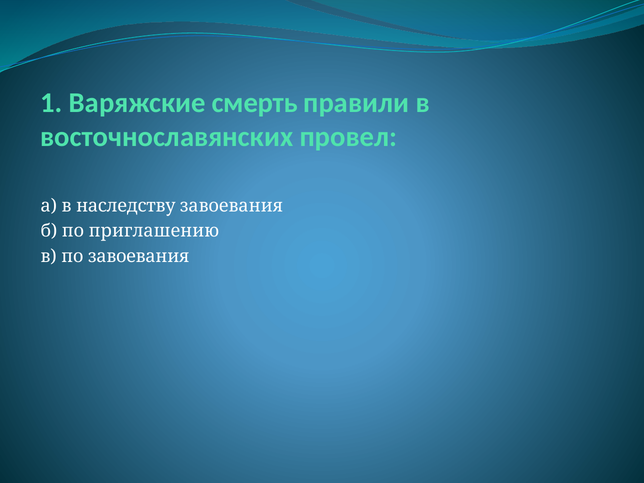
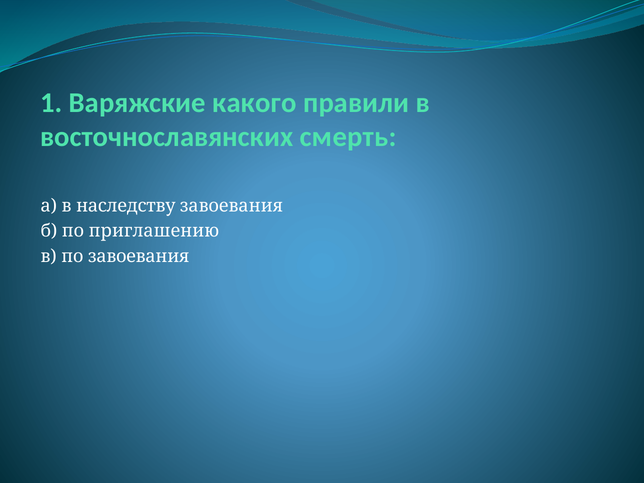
смерть: смерть -> какого
провел: провел -> смерть
